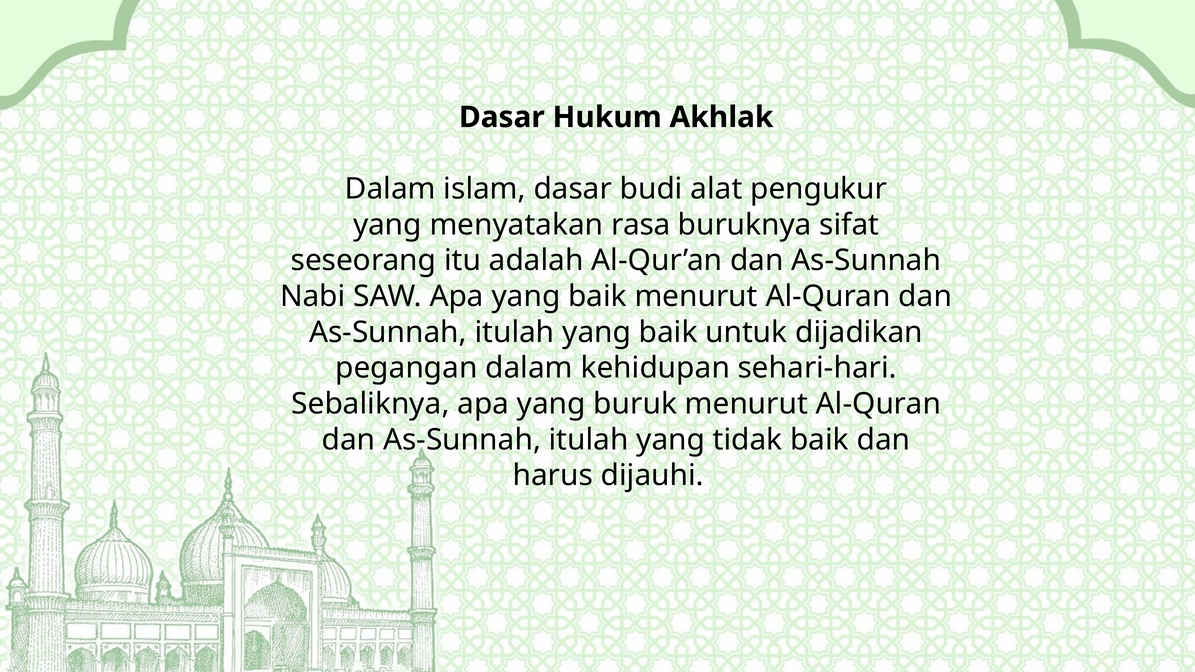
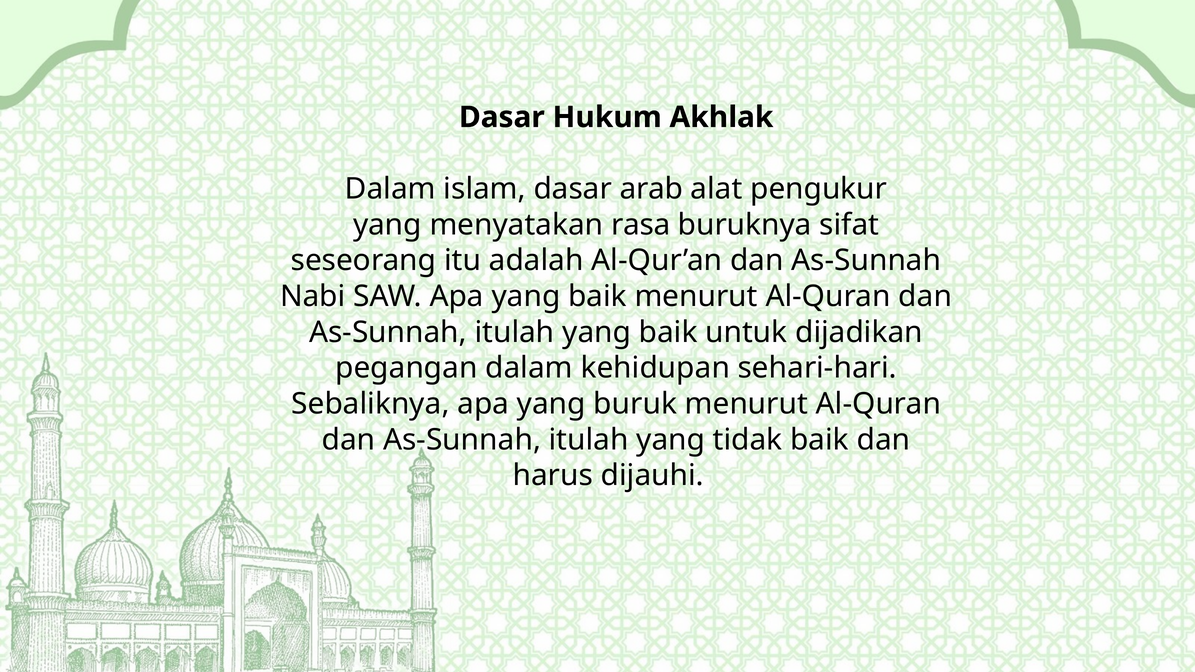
budi: budi -> arab
